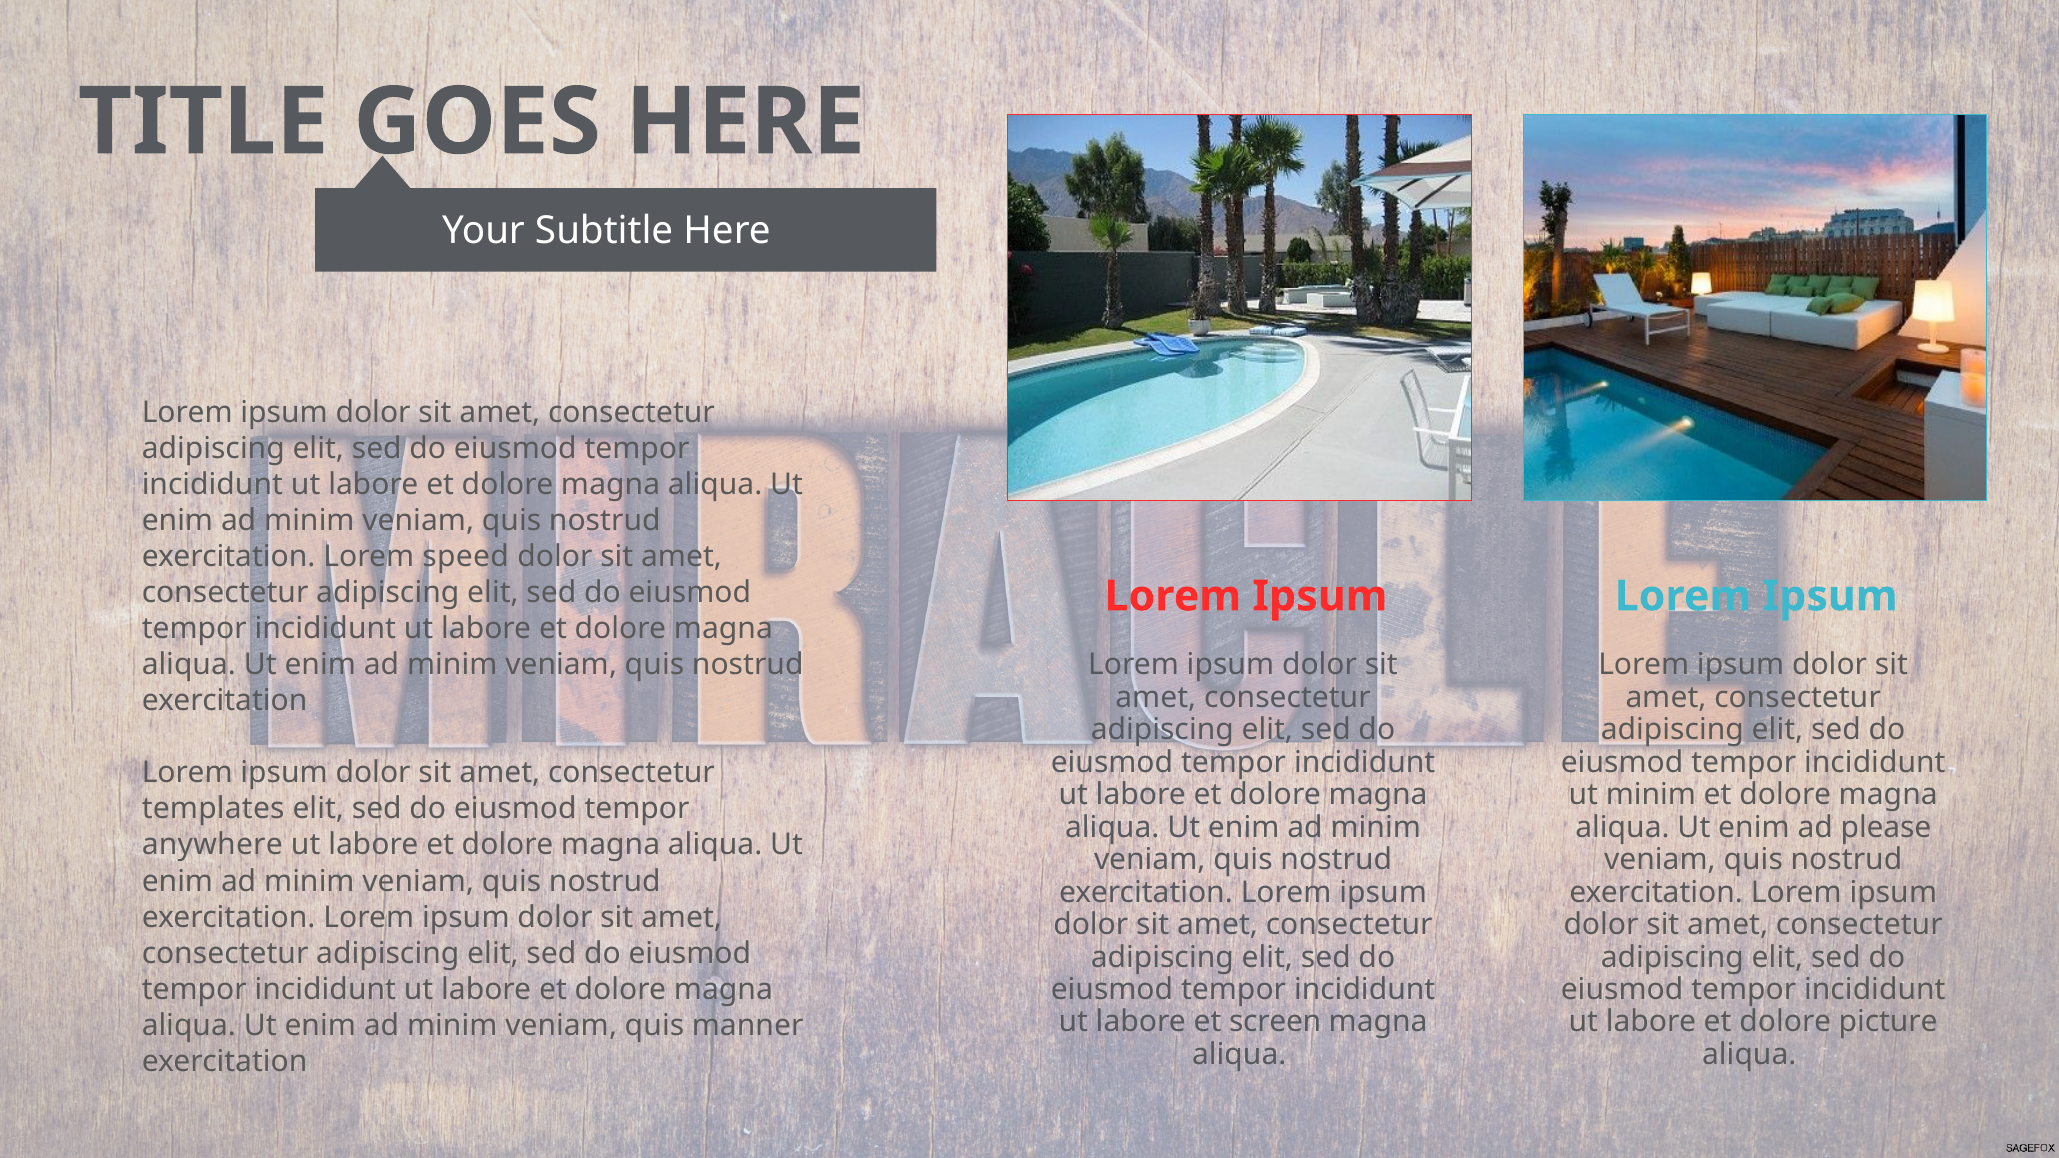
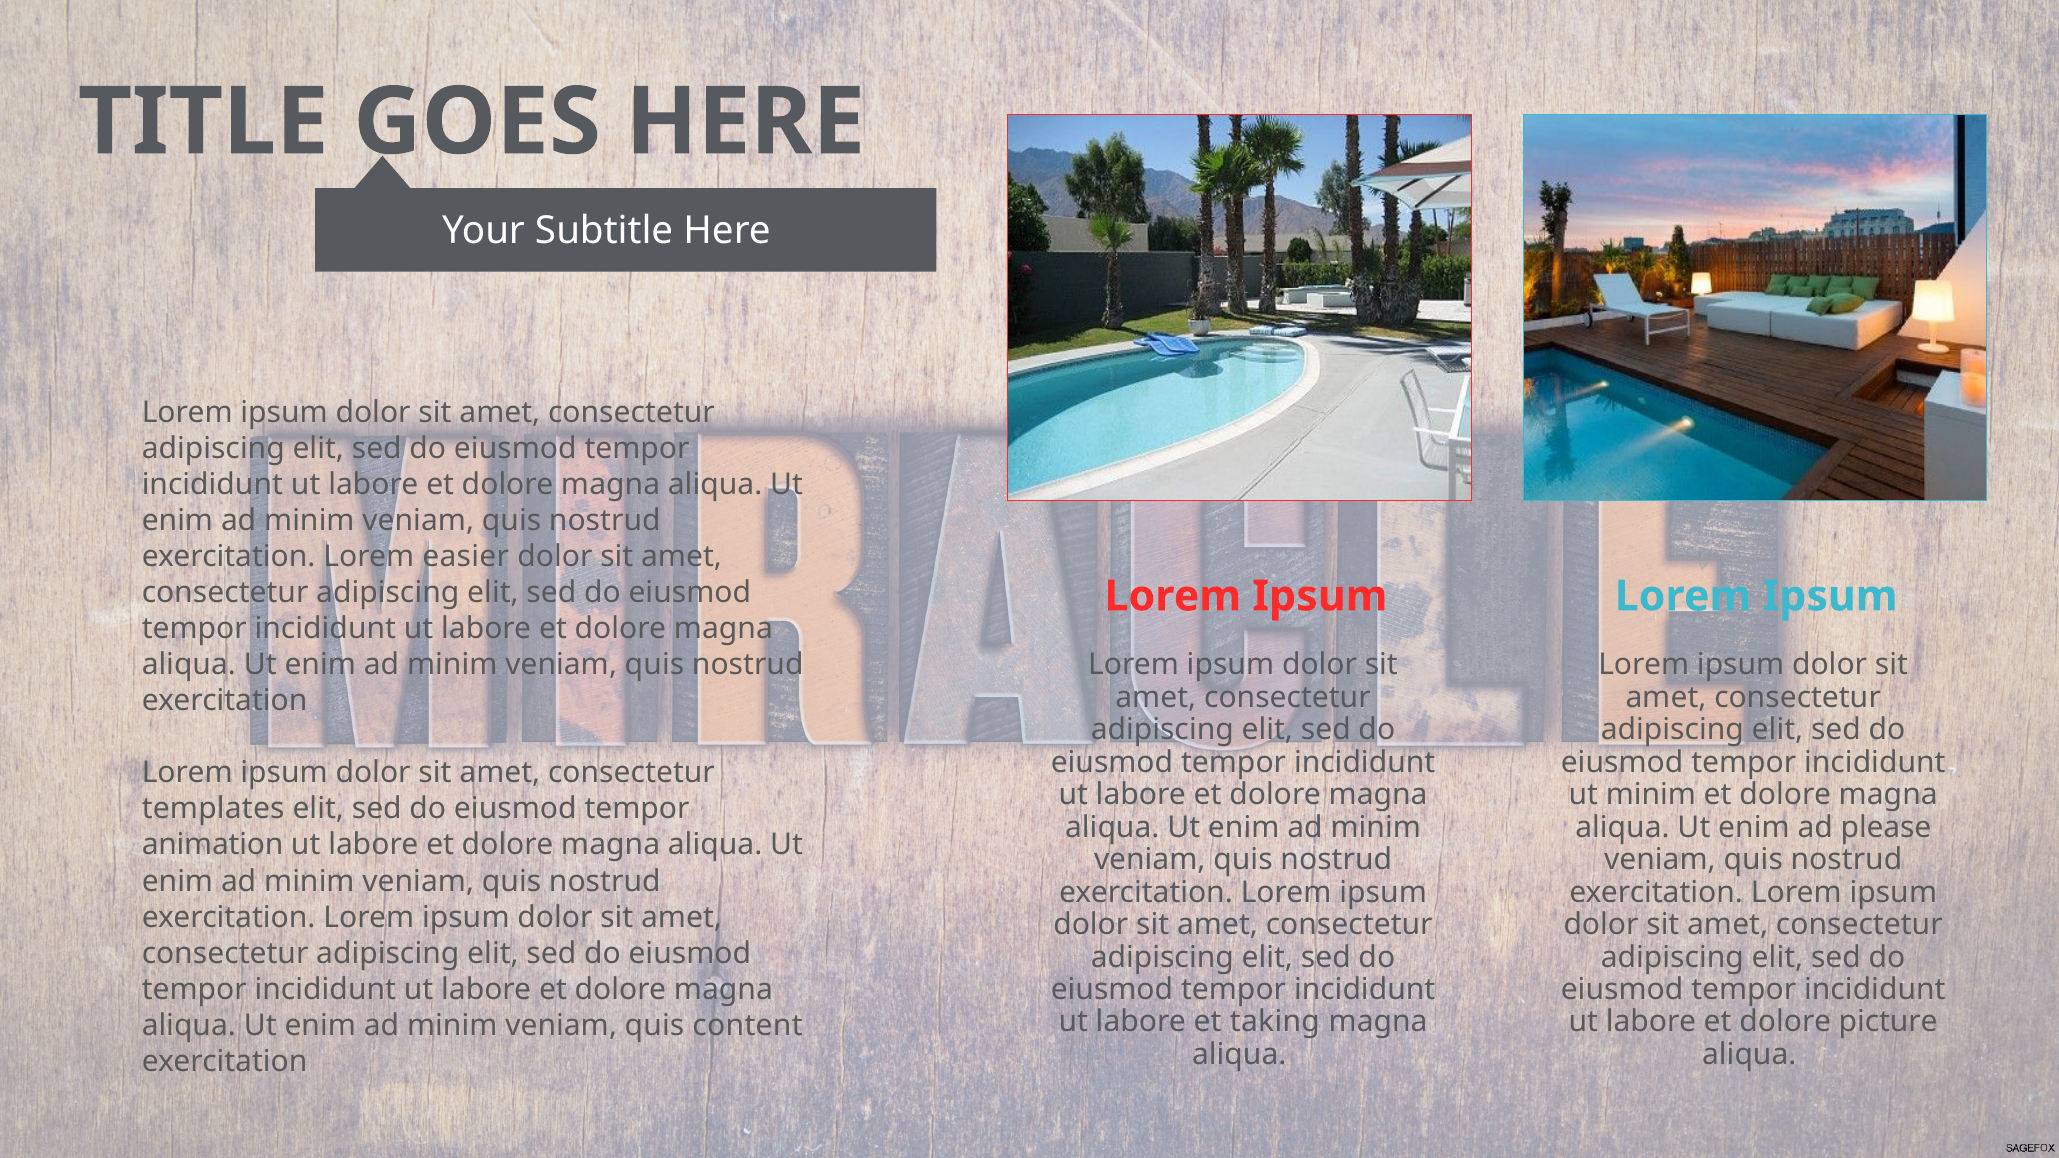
speed: speed -> easier
anywhere: anywhere -> animation
screen: screen -> taking
manner: manner -> content
